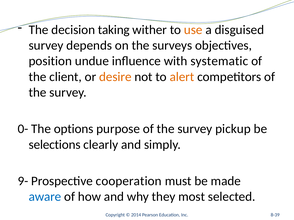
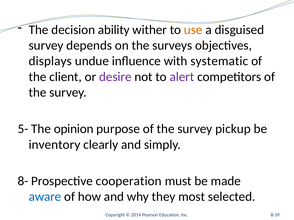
taking: taking -> ability
position: position -> displays
desire colour: orange -> purple
alert colour: orange -> purple
0-: 0- -> 5-
options: options -> opinion
selections: selections -> inventory
9-: 9- -> 8-
